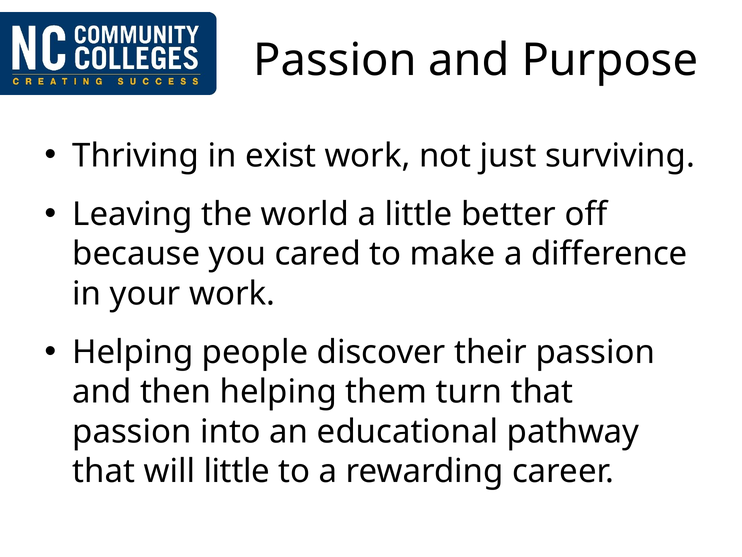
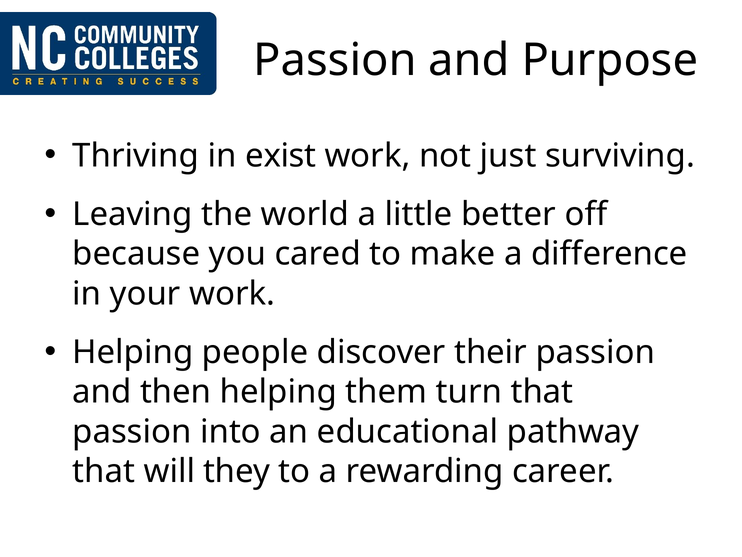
will little: little -> they
